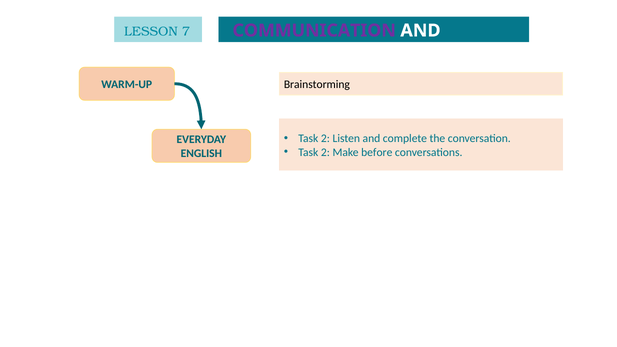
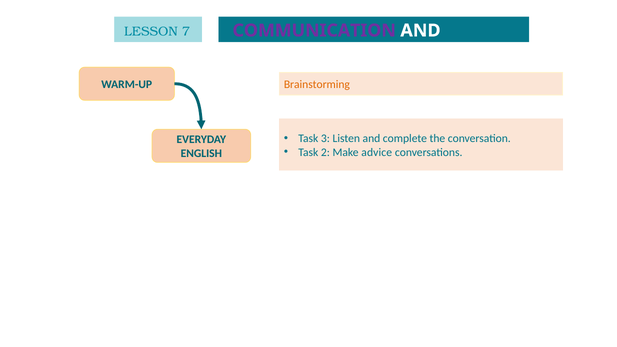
Brainstorming colour: black -> orange
2 at (325, 138): 2 -> 3
before: before -> advice
